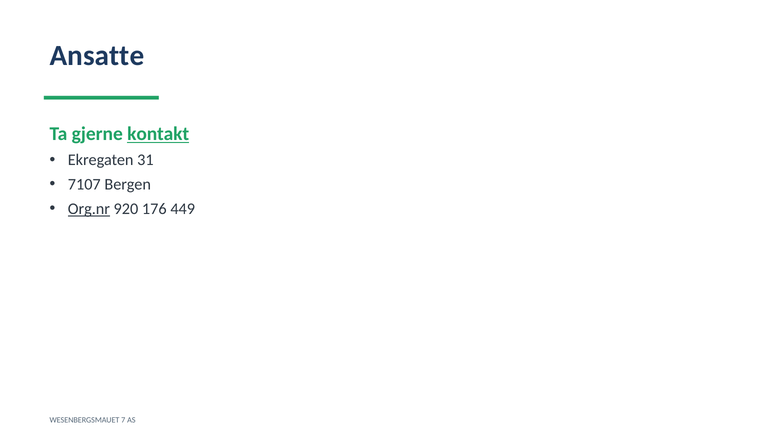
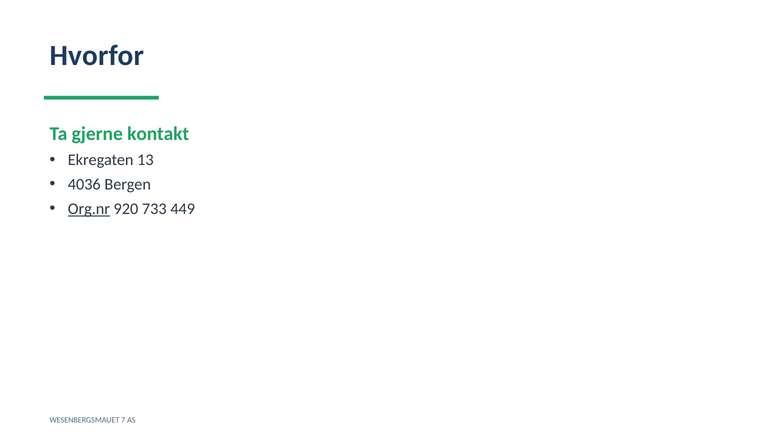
Ansatte: Ansatte -> Hvorfor
kontakt underline: present -> none
31: 31 -> 13
7107: 7107 -> 4036
176: 176 -> 733
